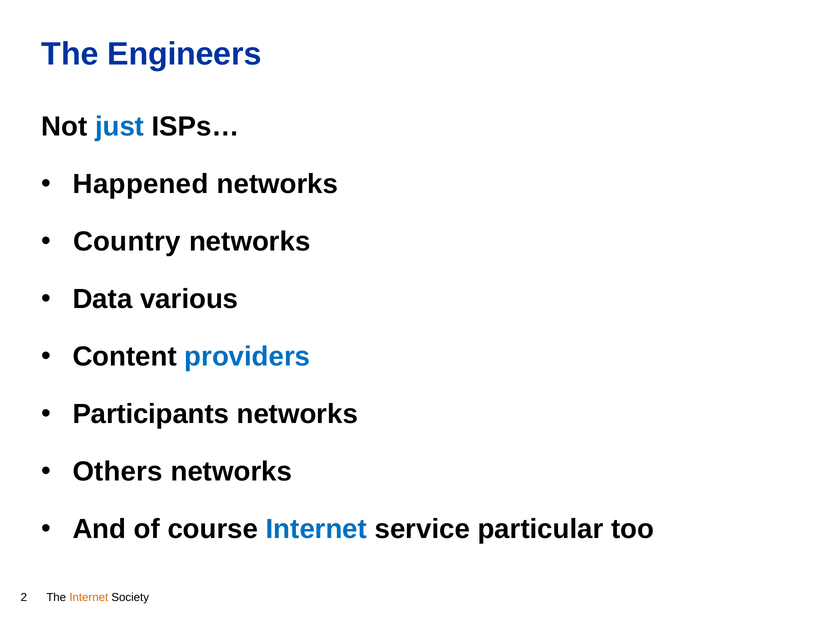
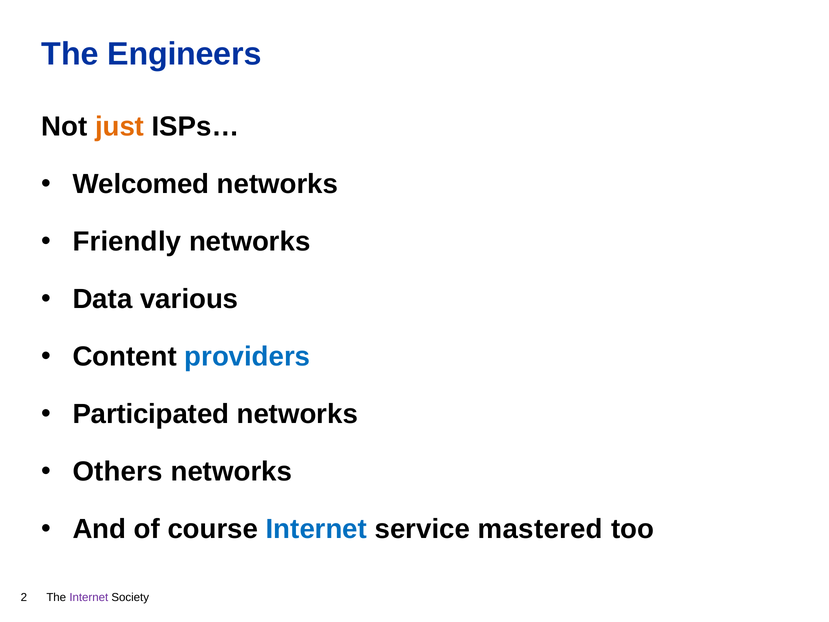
just colour: blue -> orange
Happened: Happened -> Welcomed
Country: Country -> Friendly
Participants: Participants -> Participated
particular: particular -> mastered
Internet at (89, 597) colour: orange -> purple
